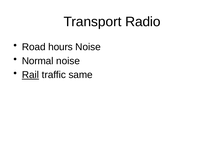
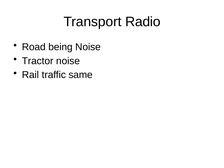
hours: hours -> being
Normal: Normal -> Tractor
Rail underline: present -> none
